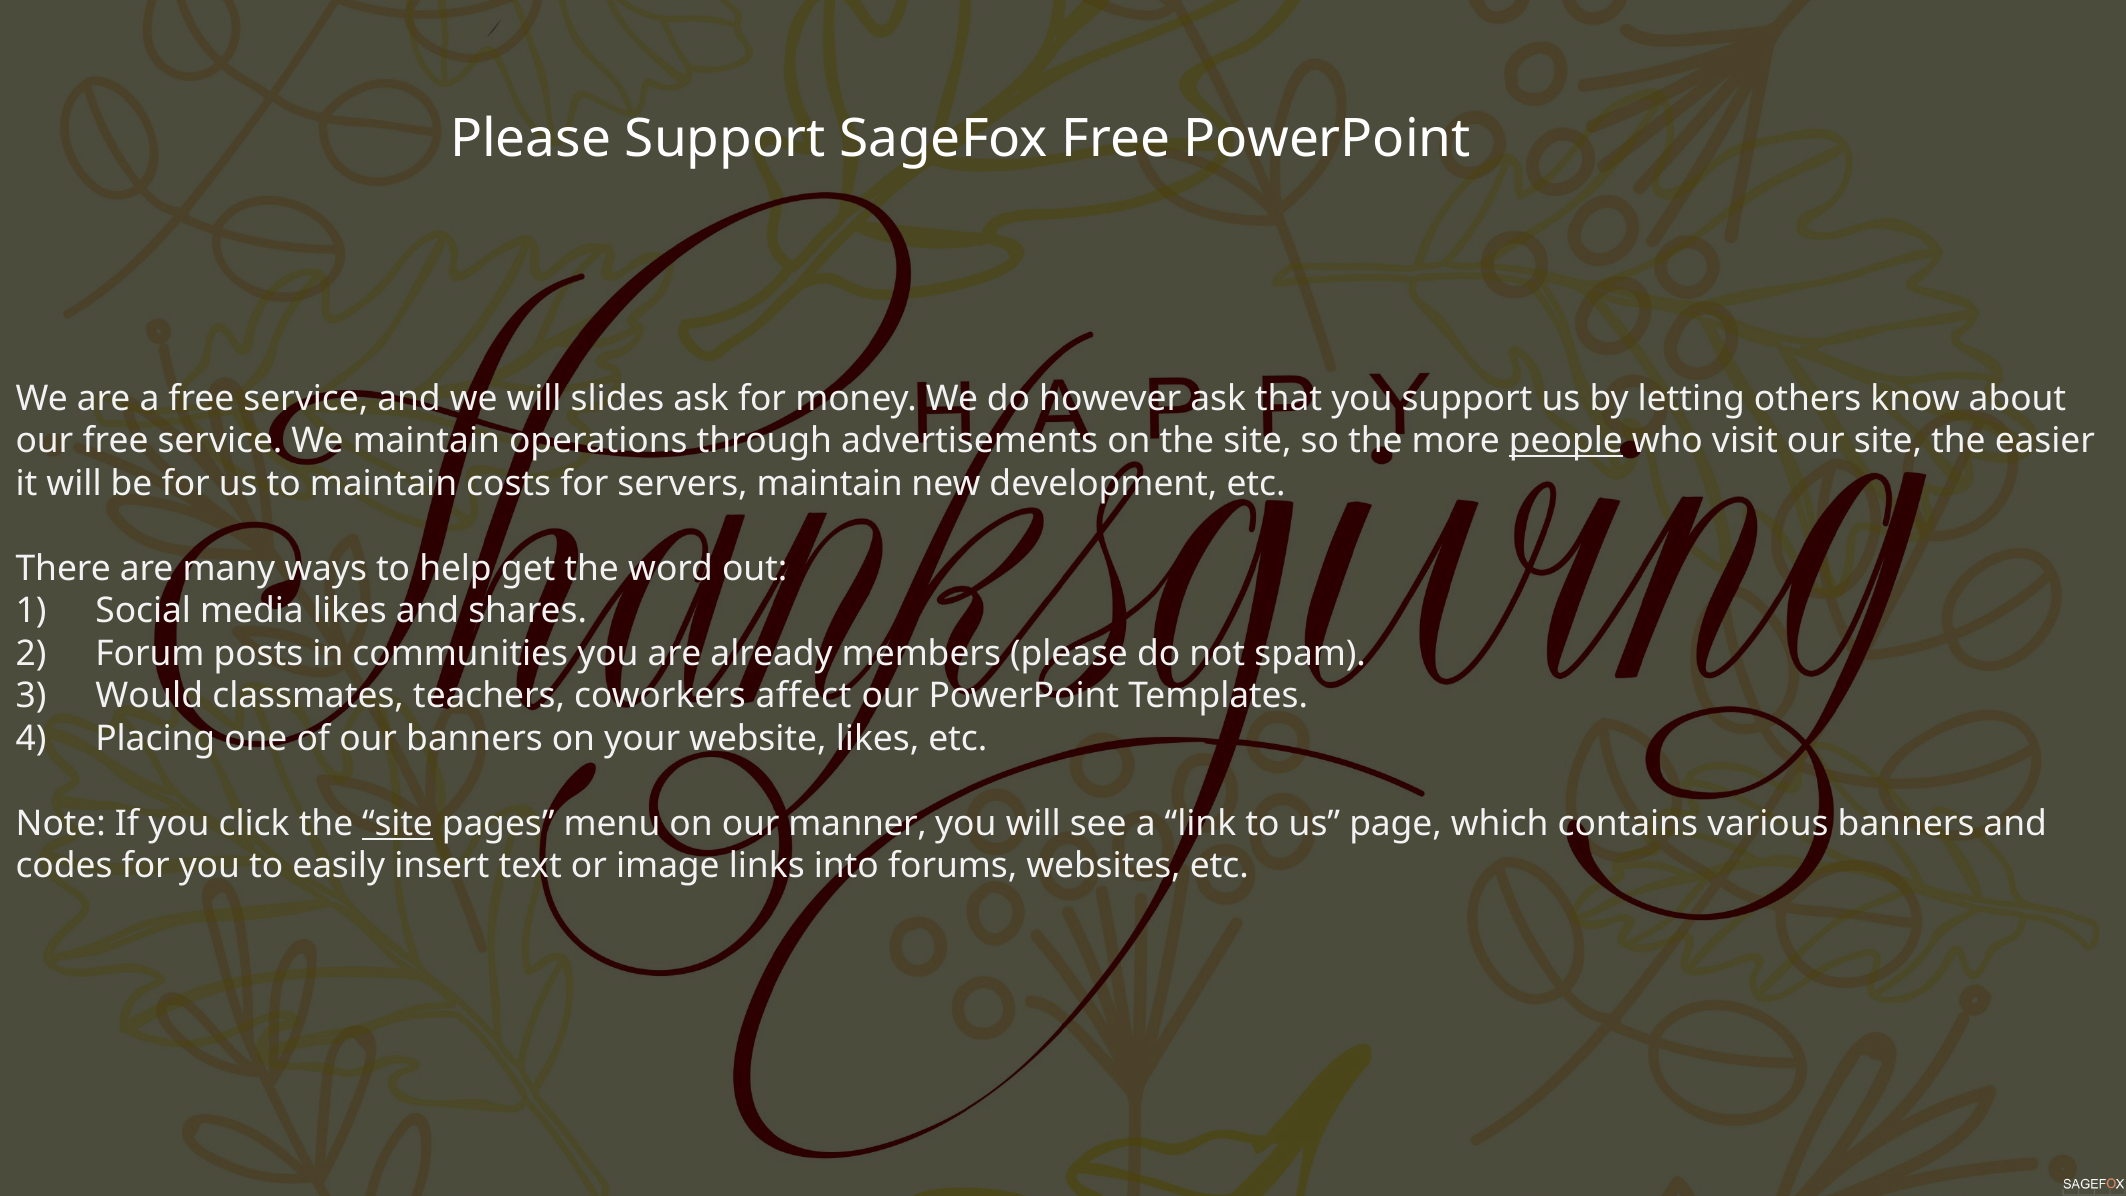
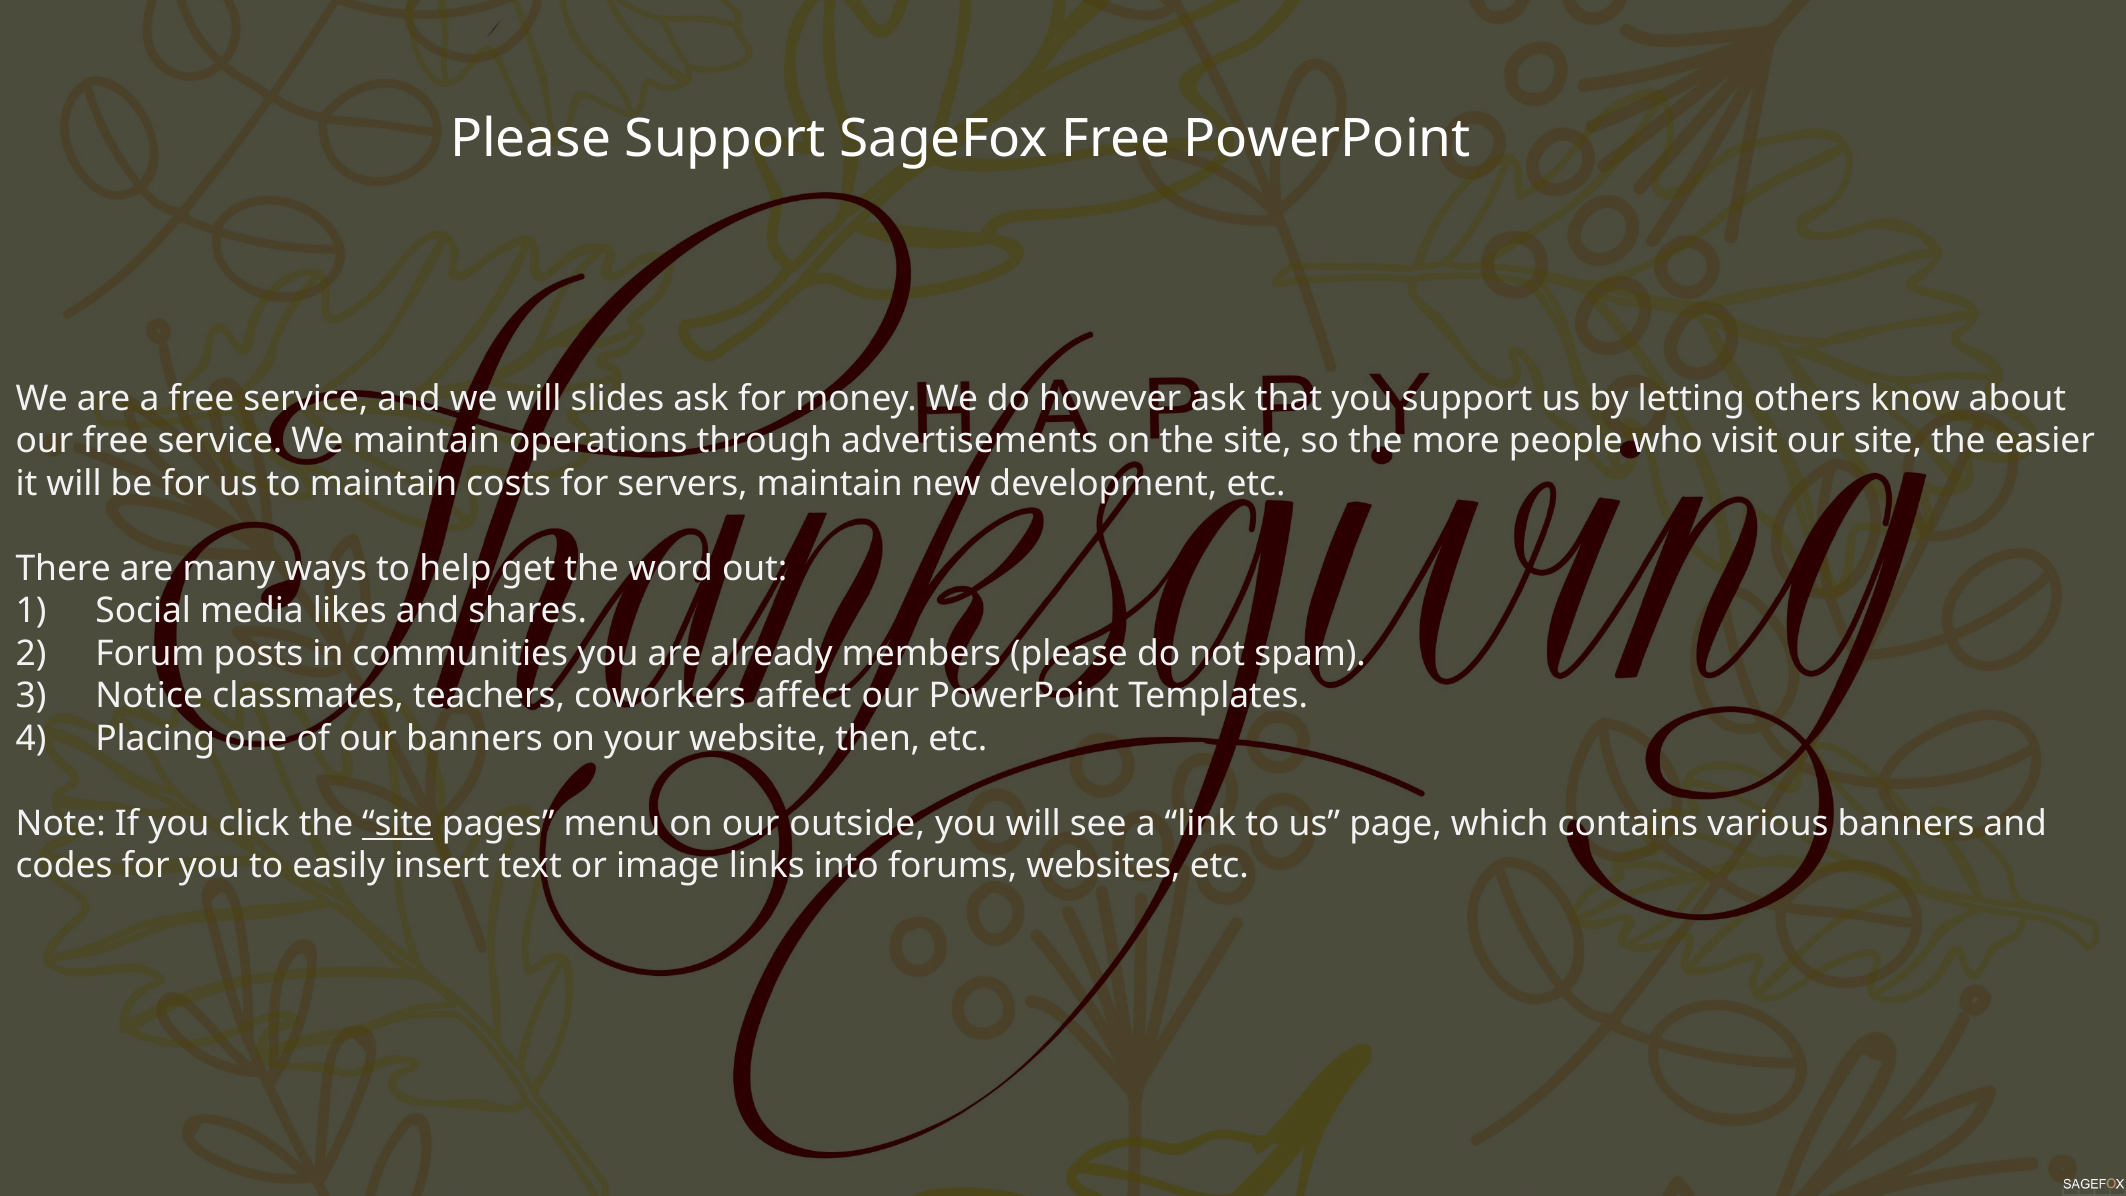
people underline: present -> none
Would: Would -> Notice
website likes: likes -> then
manner: manner -> outside
